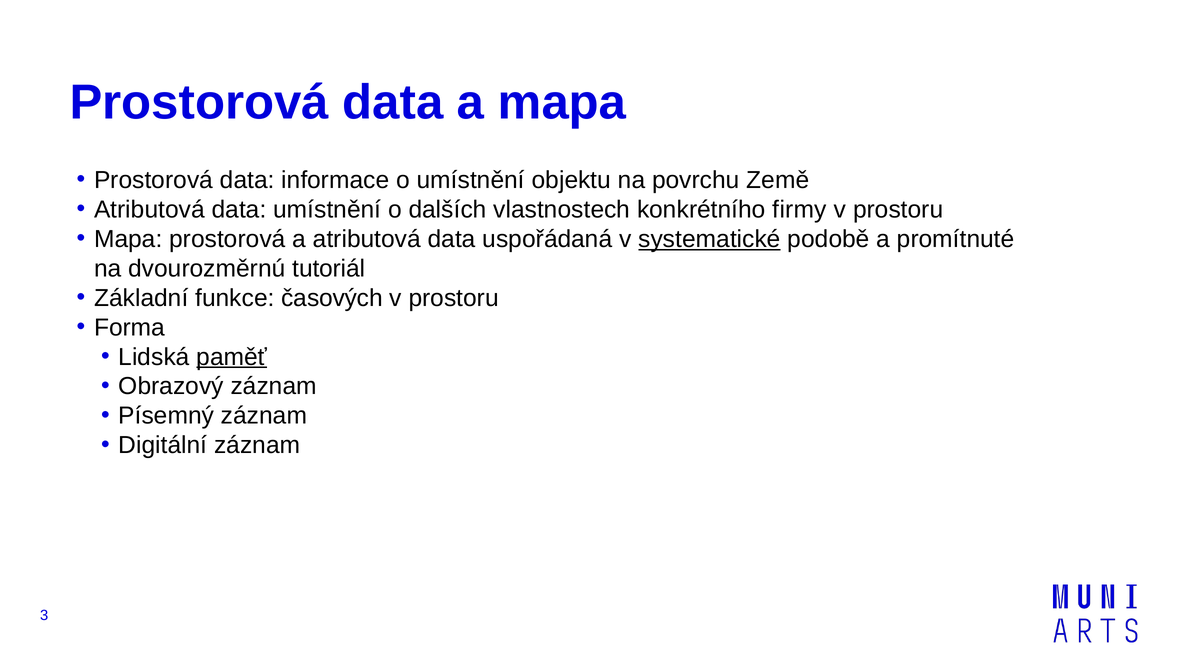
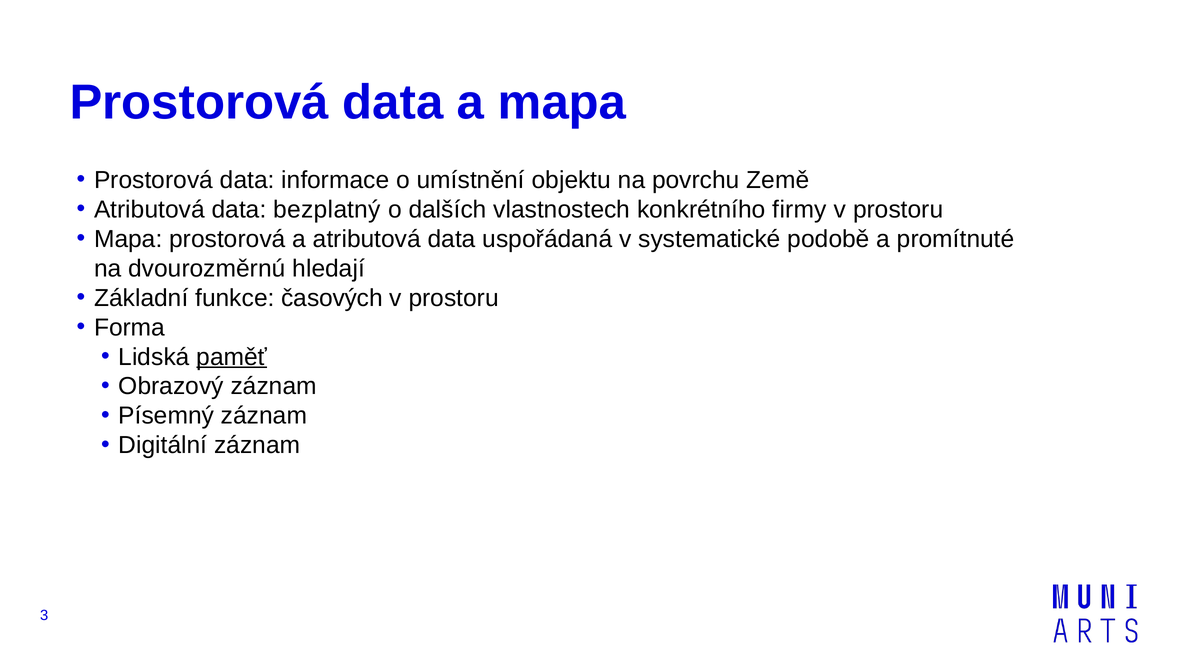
data umístnění: umístnění -> bezplatný
systematické underline: present -> none
tutoriál: tutoriál -> hledají
